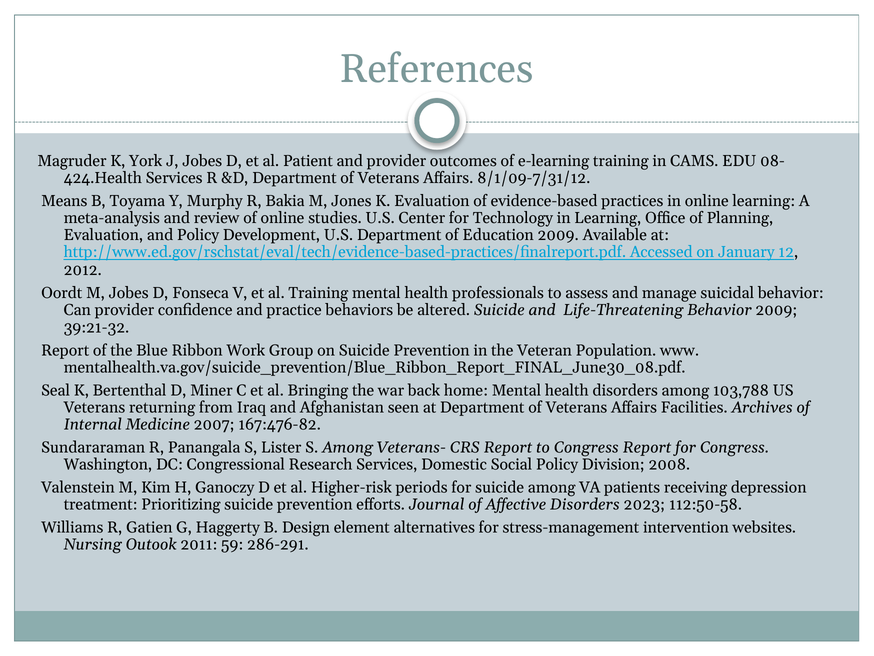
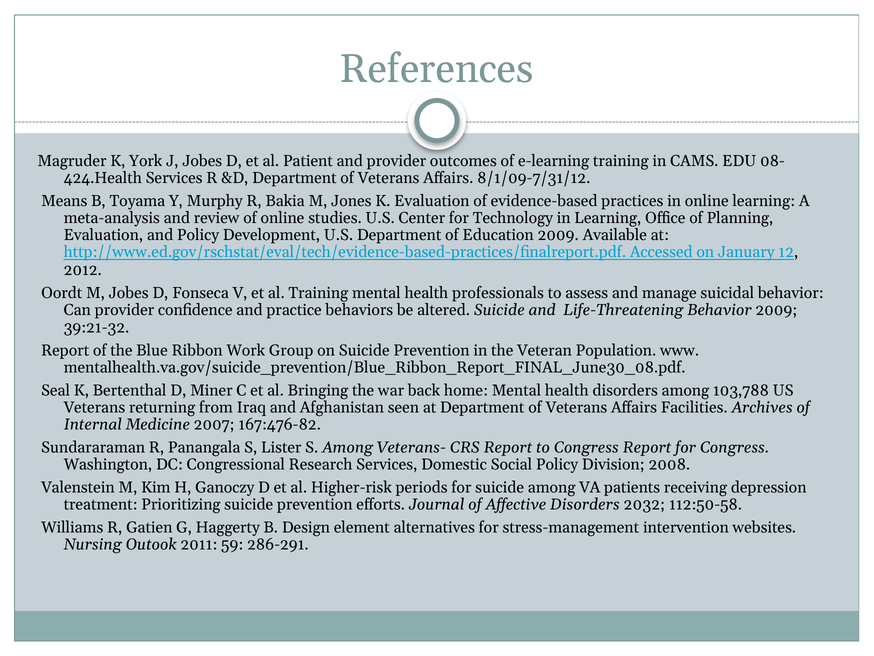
2023: 2023 -> 2032
